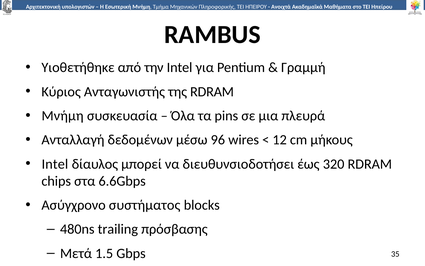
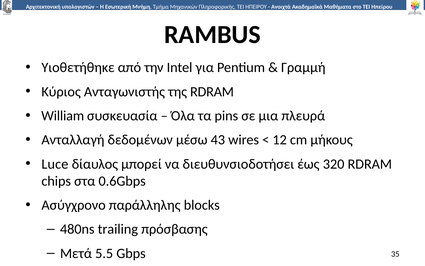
Μνήμη at (63, 116): Μνήμη -> William
96: 96 -> 43
Intel at (55, 164): Intel -> Luce
6.6Gbps: 6.6Gbps -> 0.6Gbps
συστήματος: συστήματος -> παράλληλης
1.5: 1.5 -> 5.5
